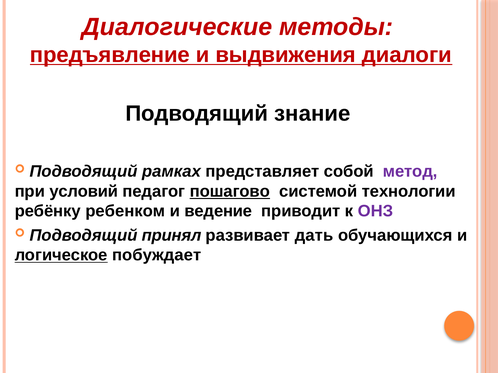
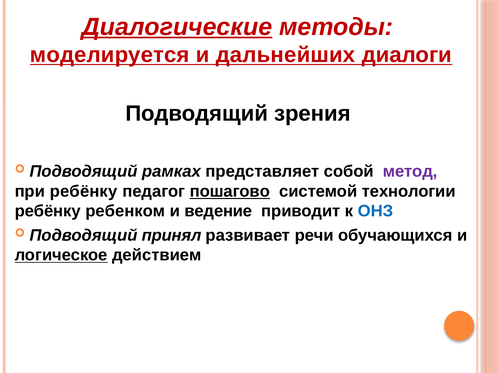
Диалогические underline: none -> present
предъявление: предъявление -> моделируется
выдвижения: выдвижения -> дальнейших
знание: знание -> зрения
при условий: условий -> ребёнку
ОНЗ colour: purple -> blue
дать: дать -> речи
побуждает: побуждает -> действием
